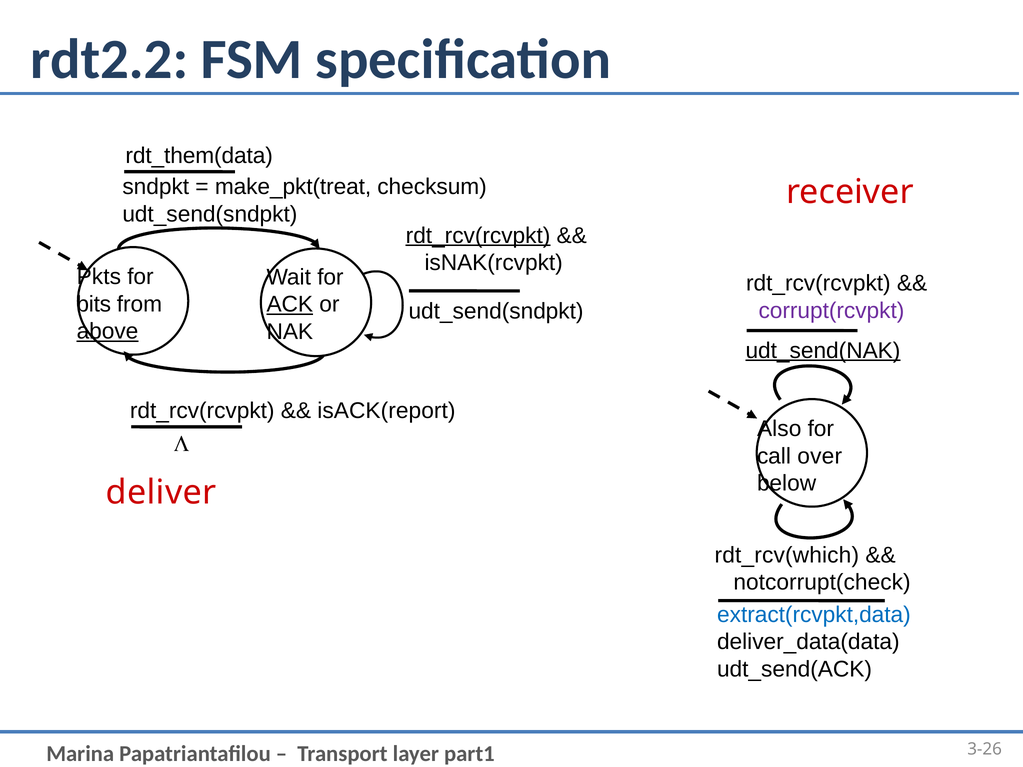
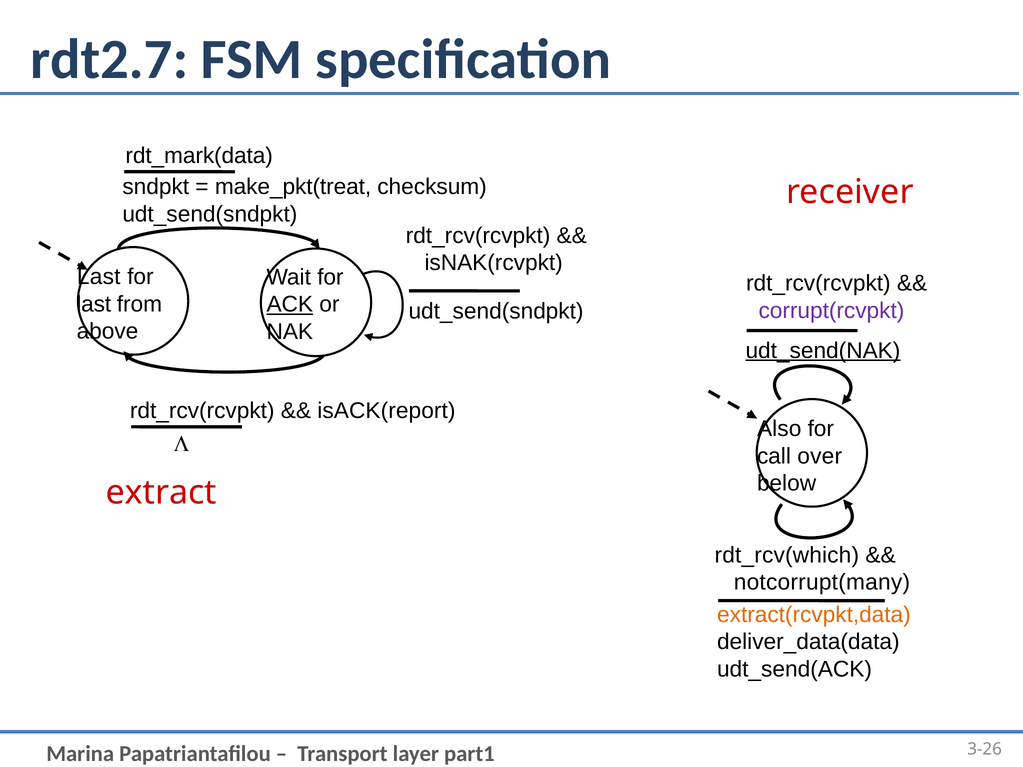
rdt2.2: rdt2.2 -> rdt2.7
rdt_them(data: rdt_them(data -> rdt_mark(data
rdt_rcv(rcvpkt at (478, 236) underline: present -> none
Pkts at (99, 277): Pkts -> Last
bits at (94, 304): bits -> last
above underline: present -> none
deliver: deliver -> extract
notcorrupt(check: notcorrupt(check -> notcorrupt(many
extract(rcvpkt,data colour: blue -> orange
